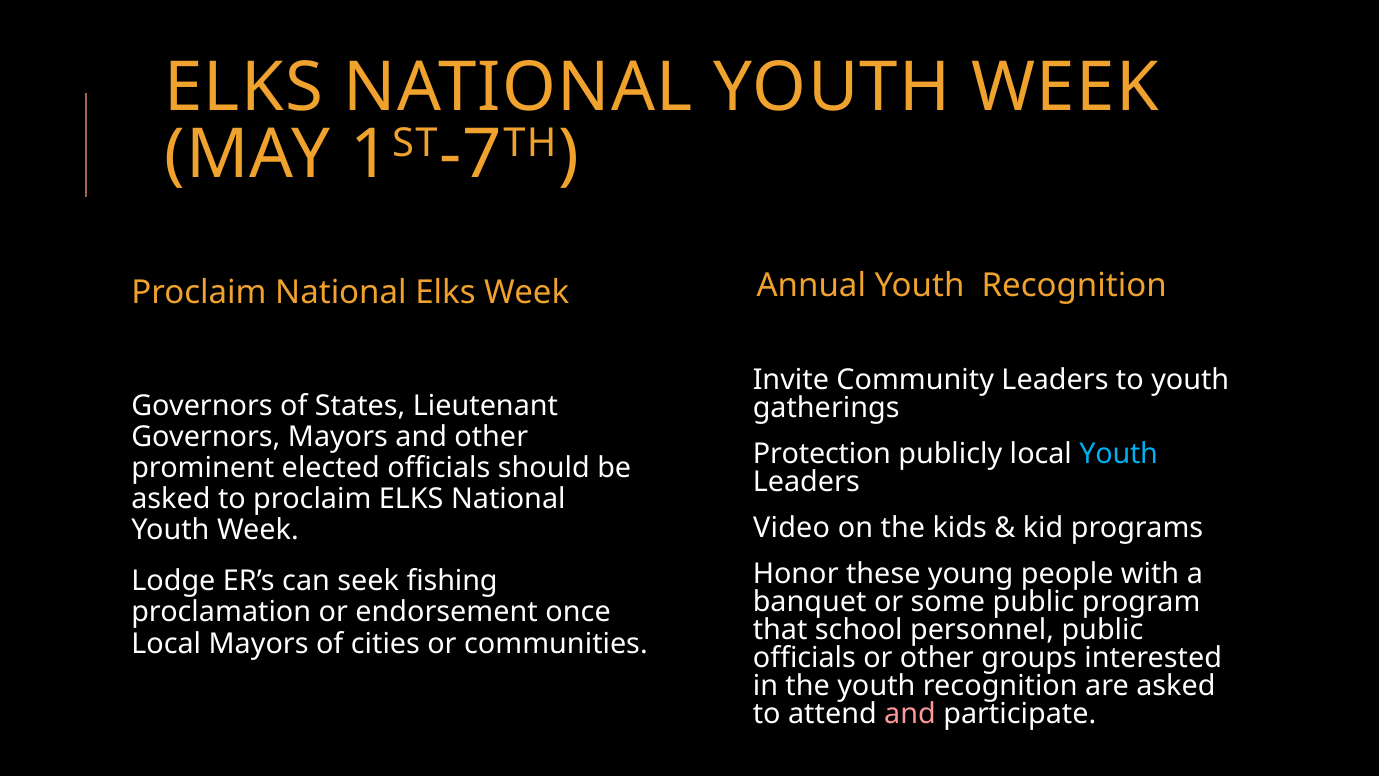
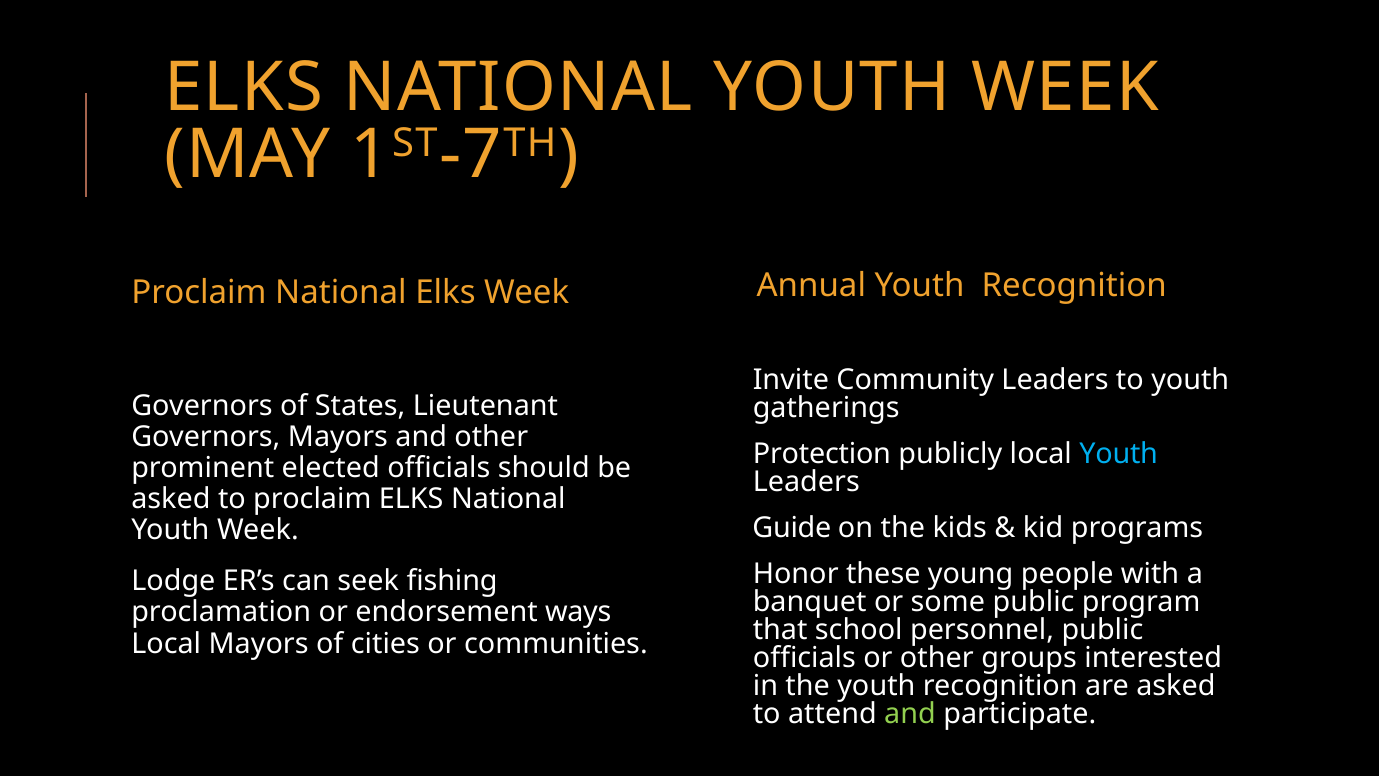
Video: Video -> Guide
once: once -> ways
and at (910, 713) colour: pink -> light green
